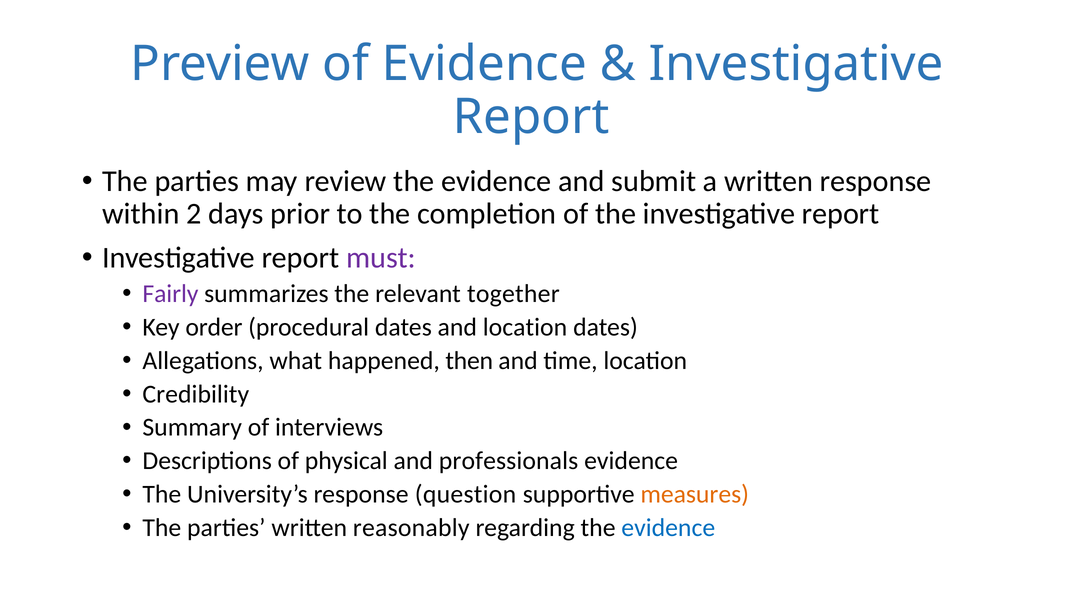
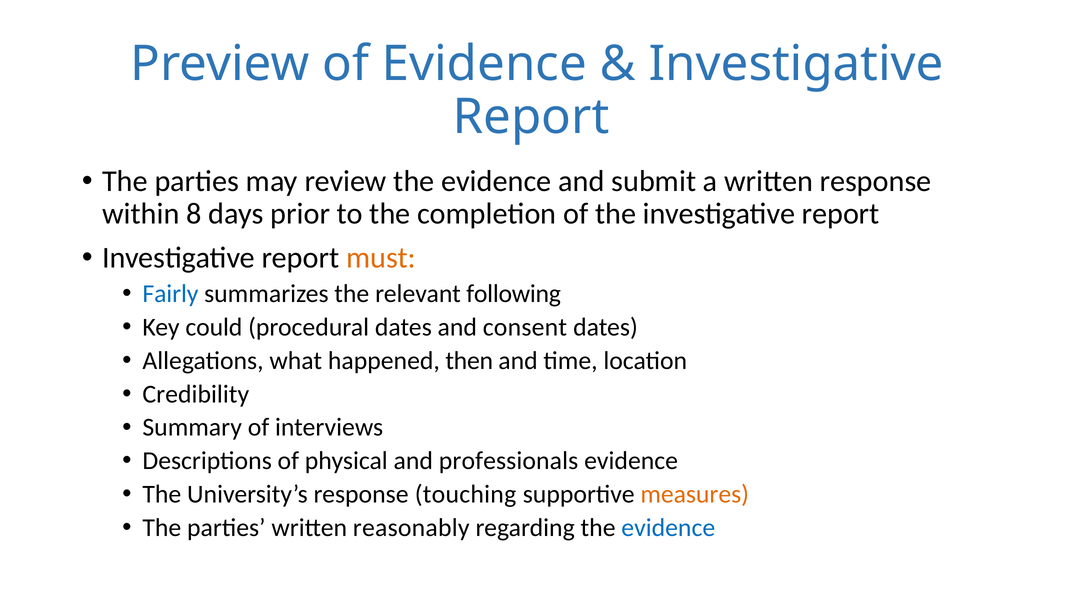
2: 2 -> 8
must colour: purple -> orange
Fairly colour: purple -> blue
together: together -> following
order: order -> could
and location: location -> consent
question: question -> touching
